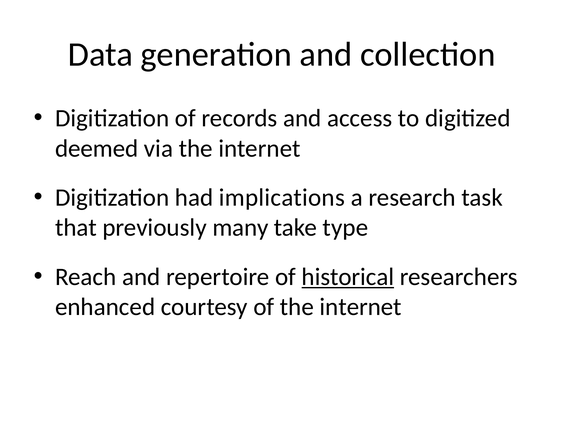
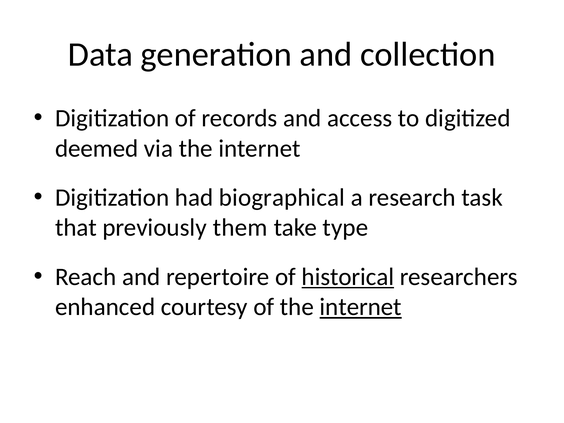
implications: implications -> biographical
many: many -> them
internet at (361, 307) underline: none -> present
